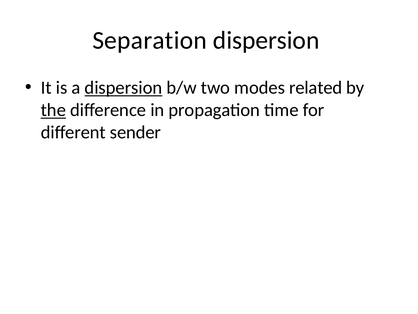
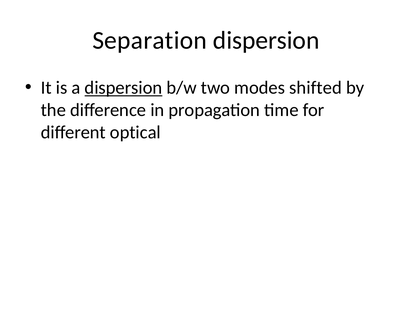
related: related -> shifted
the underline: present -> none
sender: sender -> optical
